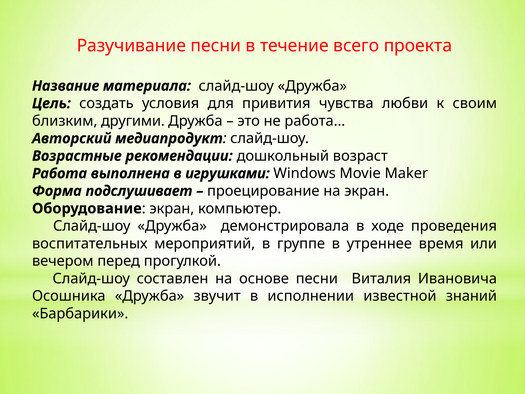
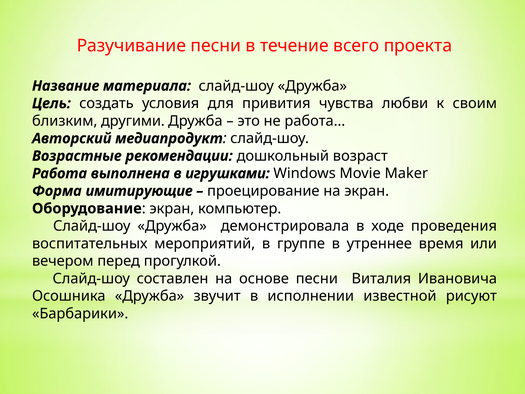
подслушивает: подслушивает -> имитирующие
знаний: знаний -> рисуют
